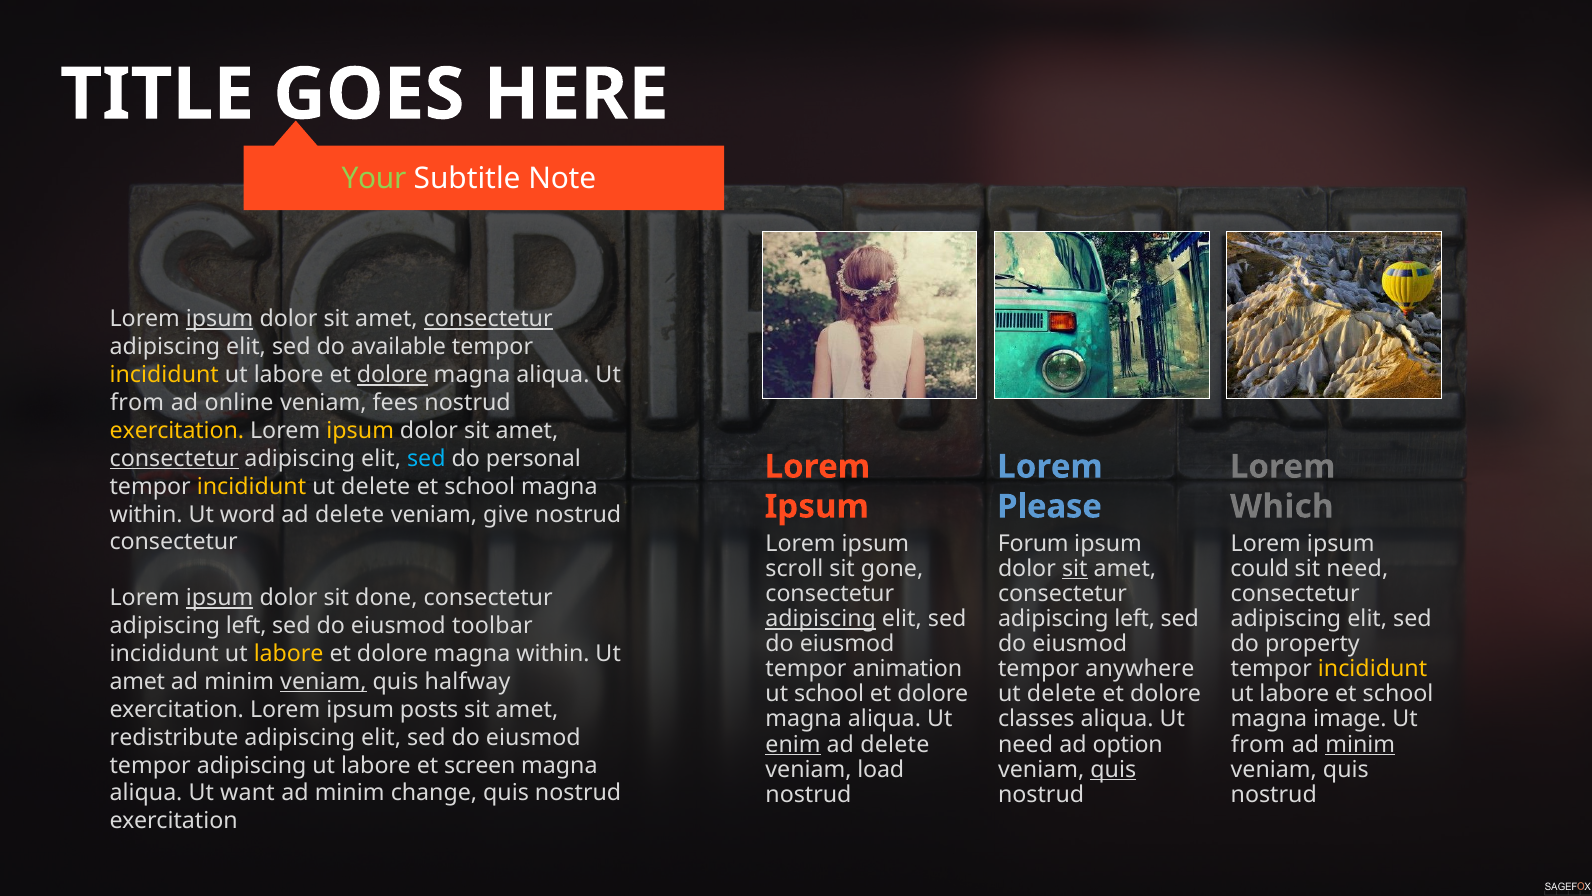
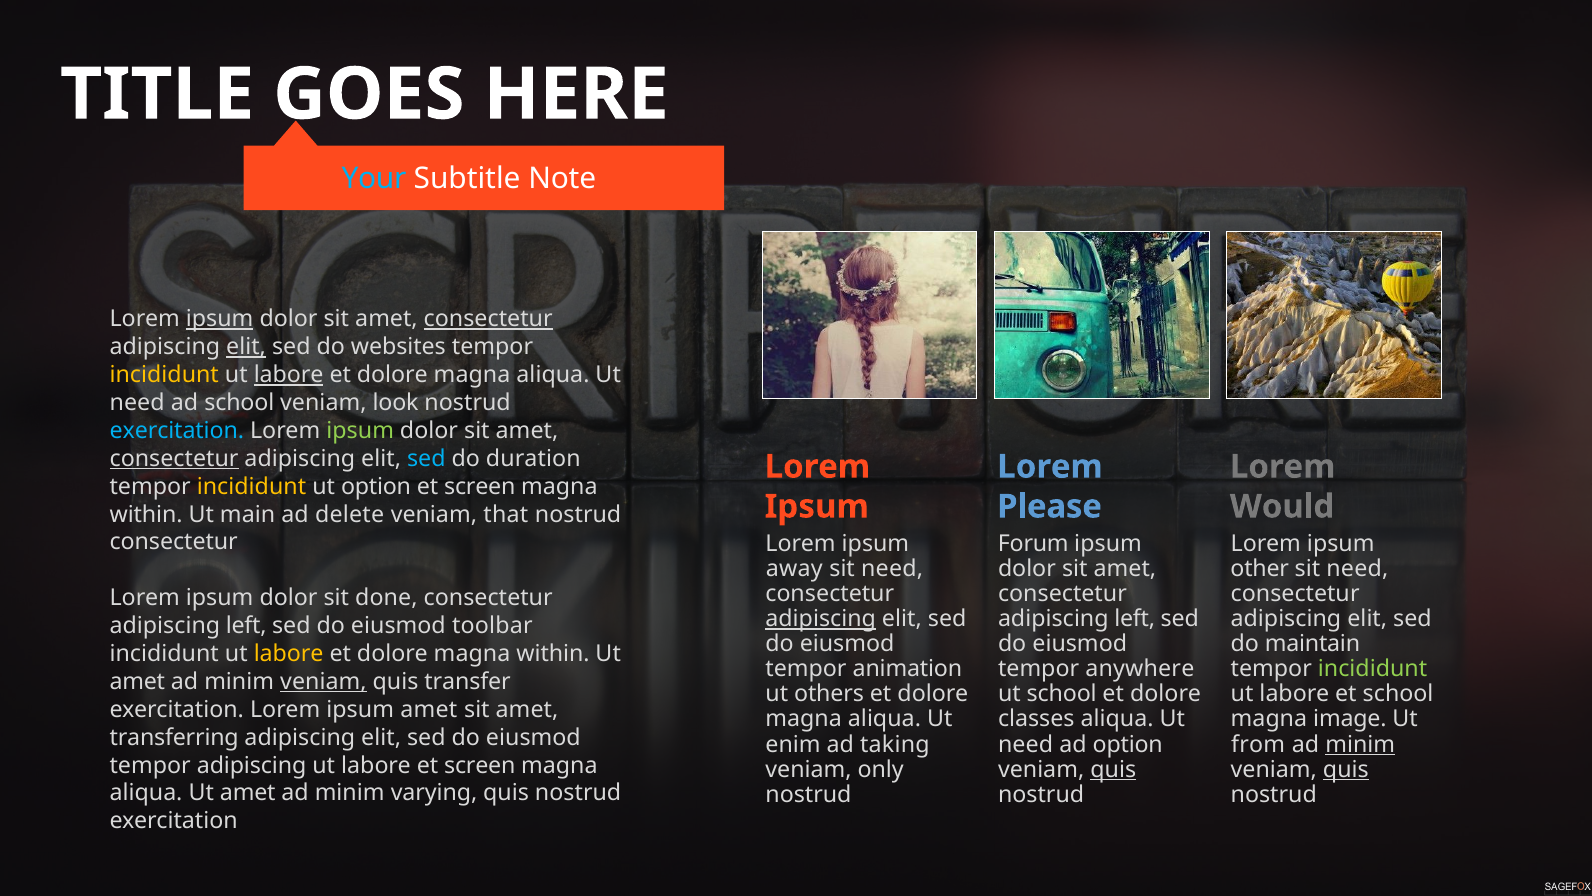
Your colour: light green -> light blue
elit at (246, 347) underline: none -> present
available: available -> websites
labore at (289, 375) underline: none -> present
dolore at (392, 375) underline: present -> none
from at (137, 403): from -> need
ad online: online -> school
fees: fees -> look
exercitation at (177, 430) colour: yellow -> light blue
ipsum at (360, 430) colour: yellow -> light green
personal: personal -> duration
delete at (376, 486): delete -> option
school at (480, 486): school -> screen
Which: Which -> Would
word: word -> main
give: give -> that
scroll: scroll -> away
gone at (892, 568): gone -> need
sit at (1075, 568) underline: present -> none
could: could -> other
ipsum at (220, 598) underline: present -> none
property: property -> maintain
incididunt at (1373, 669) colour: yellow -> light green
halfway: halfway -> transfer
ut school: school -> others
delete at (1061, 694): delete -> school
ipsum posts: posts -> amet
redistribute: redistribute -> transferring
enim underline: present -> none
delete at (895, 744): delete -> taking
load: load -> only
quis at (1346, 769) underline: none -> present
aliqua Ut want: want -> amet
change: change -> varying
